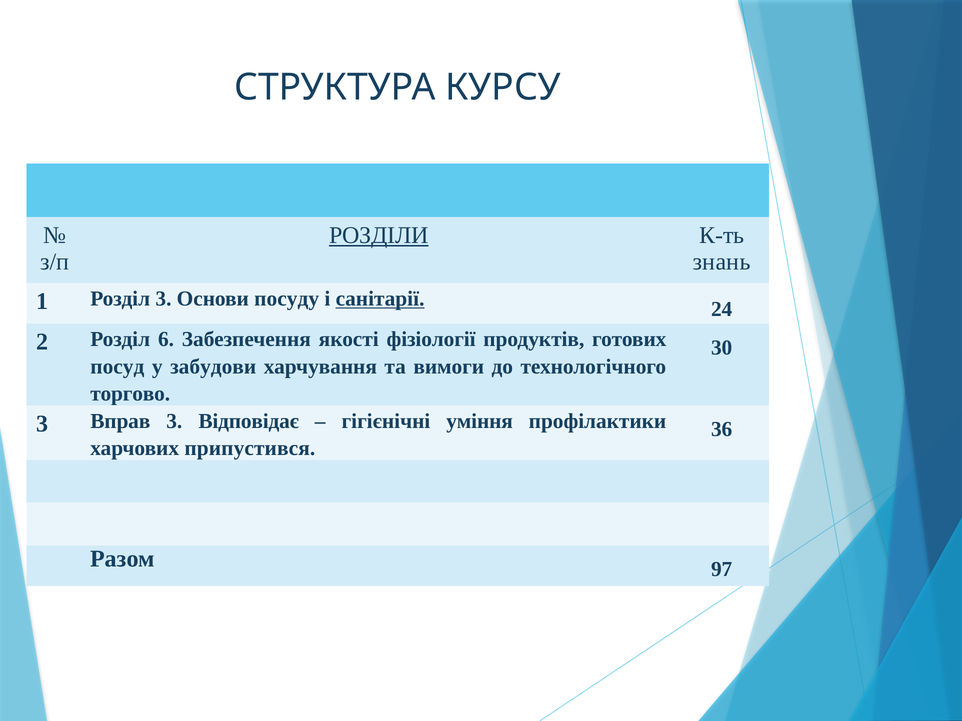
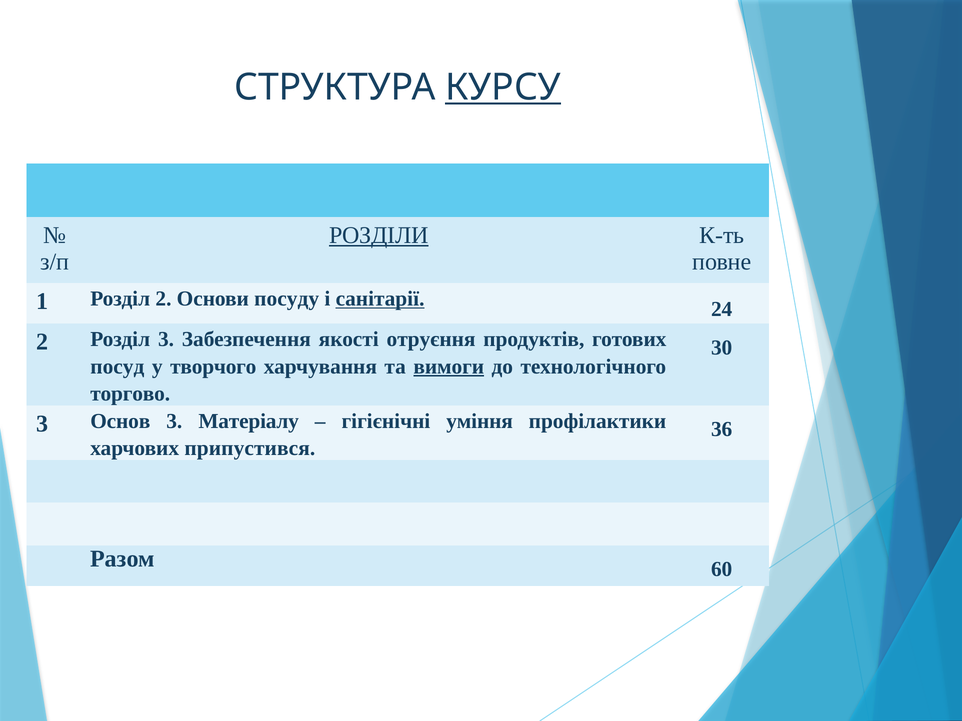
КУРСУ underline: none -> present
знань: знань -> повне
Розділ 3: 3 -> 2
Розділ 6: 6 -> 3
фізіології: фізіології -> отруєння
забудови: забудови -> творчого
вимоги underline: none -> present
Вправ: Вправ -> Основ
Відповідає: Відповідає -> Матеріалу
97: 97 -> 60
